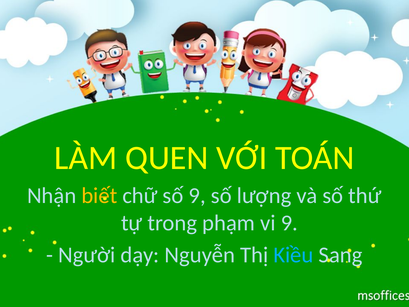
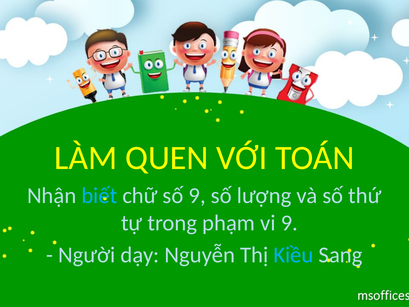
biết colour: yellow -> light blue
